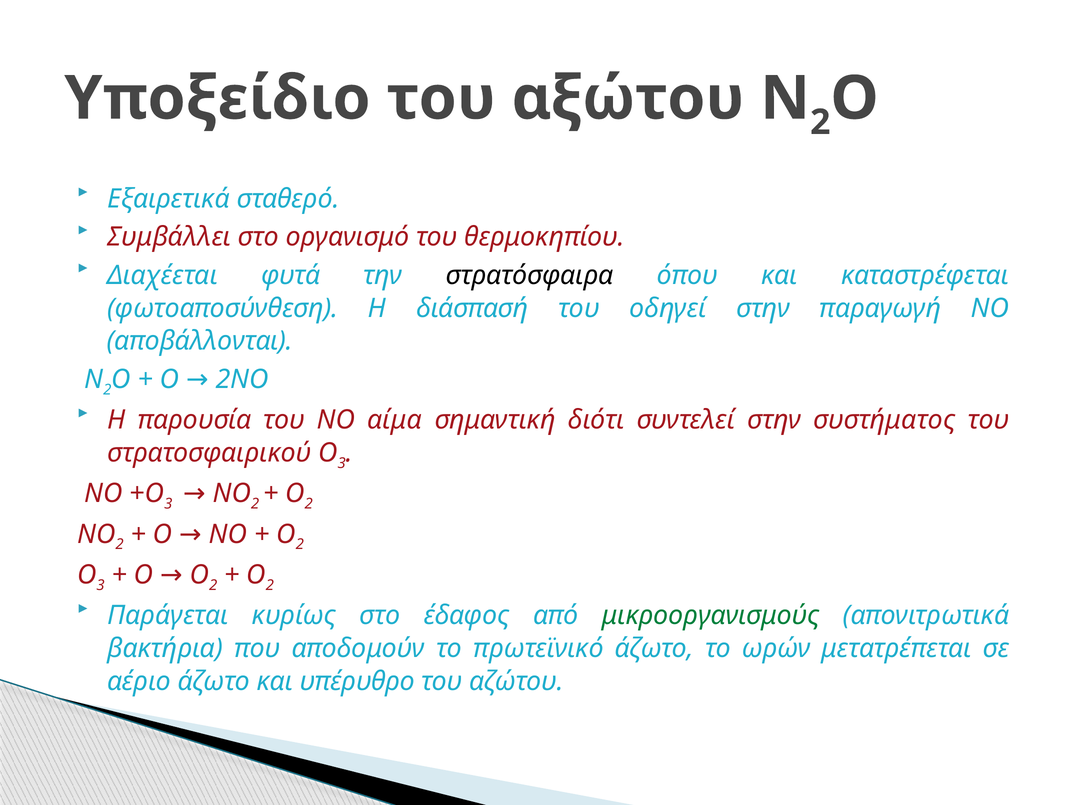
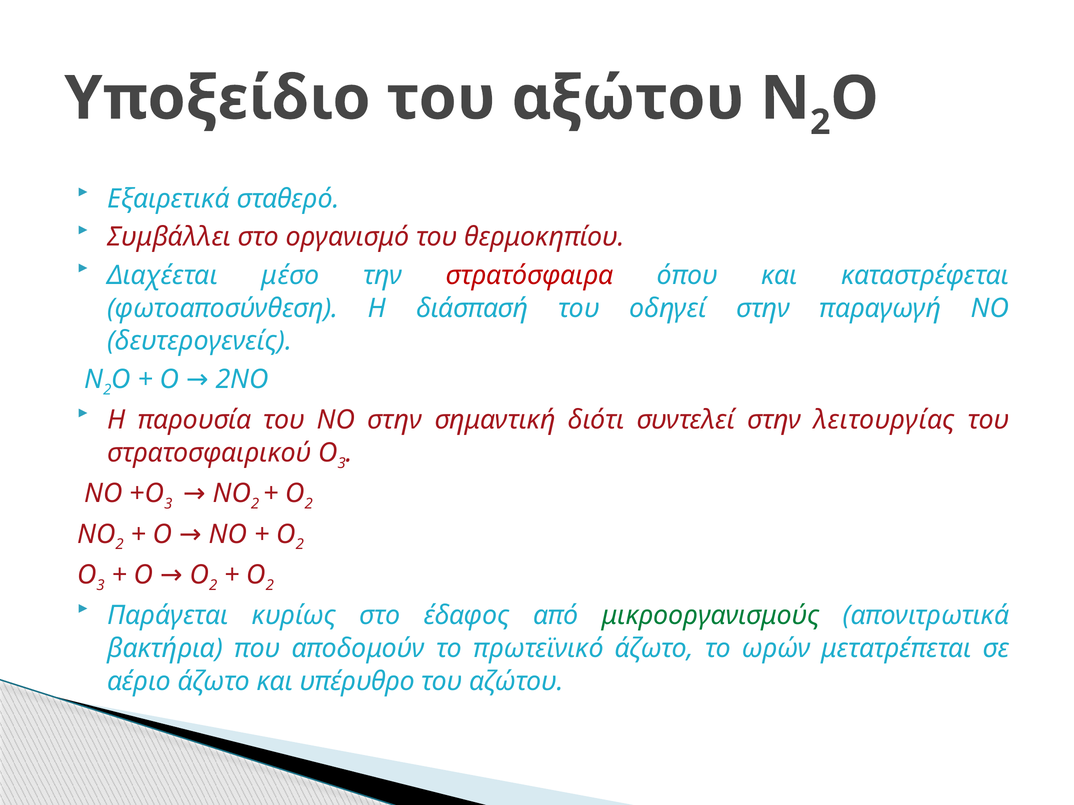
φυτά: φυτά -> μέσο
στρατόσφαιρα colour: black -> red
αποβάλλονται: αποβάλλονται -> δευτερογενείς
ΝΟ αίμα: αίμα -> στην
συστήματος: συστήματος -> λειτουργίας
